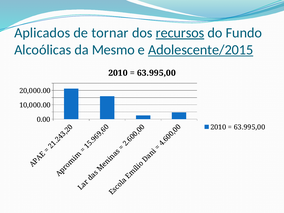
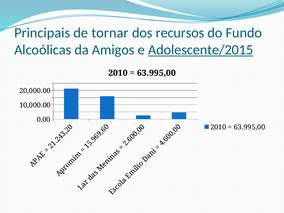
Aplicados: Aplicados -> Principais
recursos underline: present -> none
Mesmo: Mesmo -> Amigos
